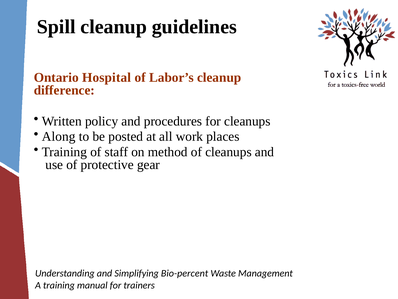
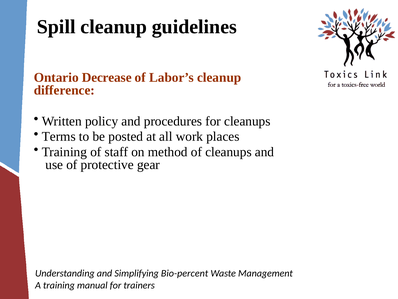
Hospital: Hospital -> Decrease
Along: Along -> Terms
